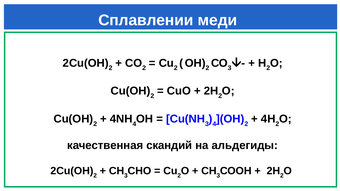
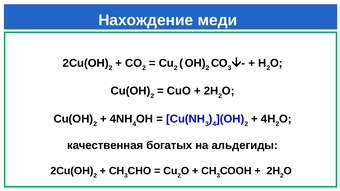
Сплавлении: Сплавлении -> Нахождение
скандий: скандий -> богатых
